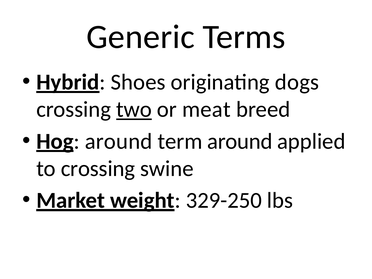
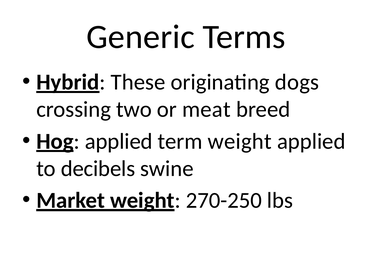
Shoes: Shoes -> These
two underline: present -> none
Hog around: around -> applied
term around: around -> weight
to crossing: crossing -> decibels
329-250: 329-250 -> 270-250
